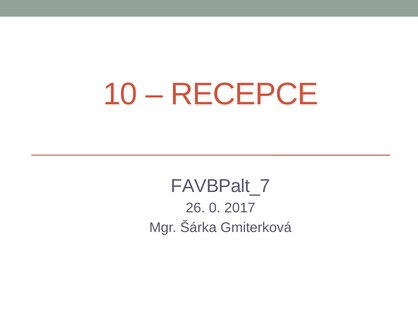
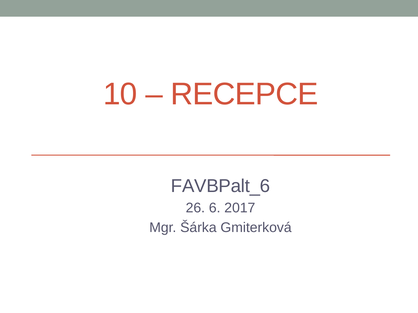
FAVBPalt_7: FAVBPalt_7 -> FAVBPalt_6
0: 0 -> 6
